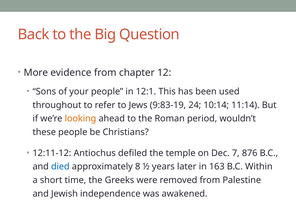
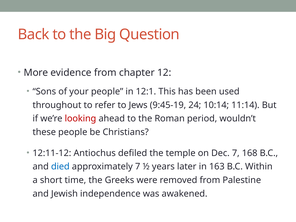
9:83-19: 9:83-19 -> 9:45-19
looking colour: orange -> red
876: 876 -> 168
approximately 8: 8 -> 7
